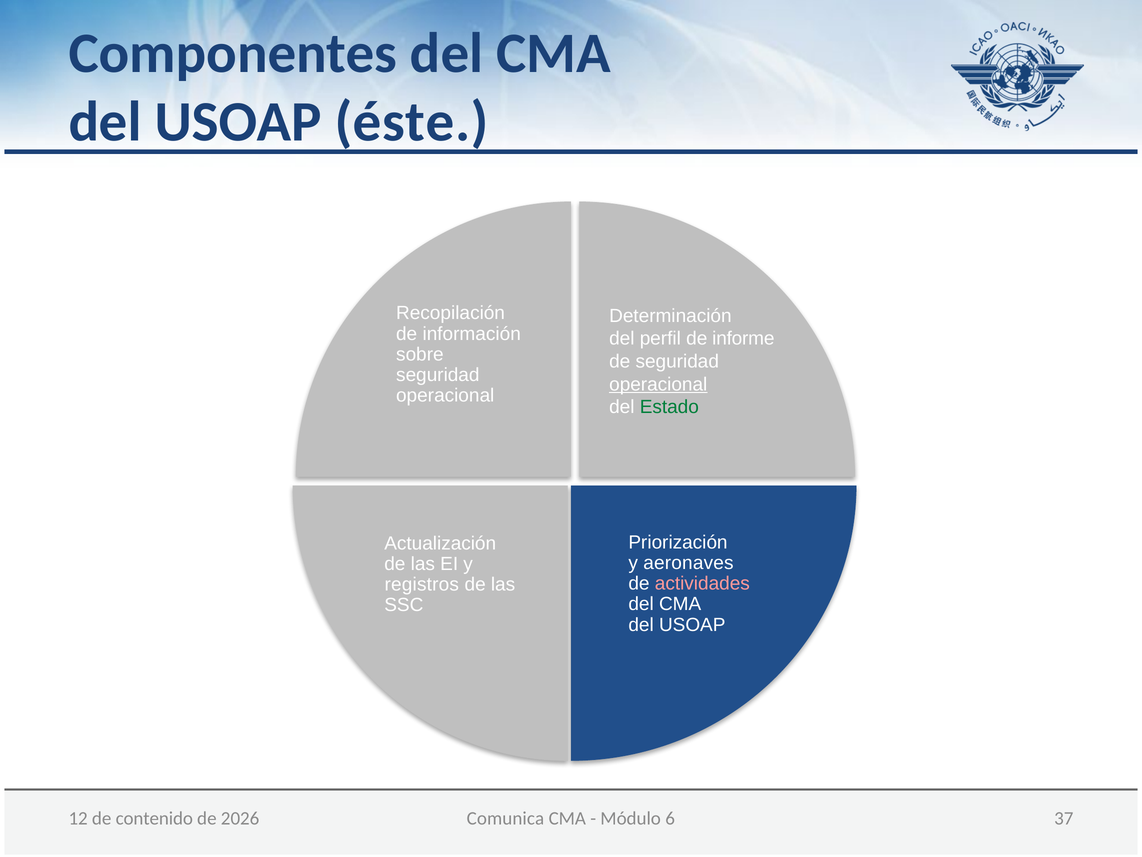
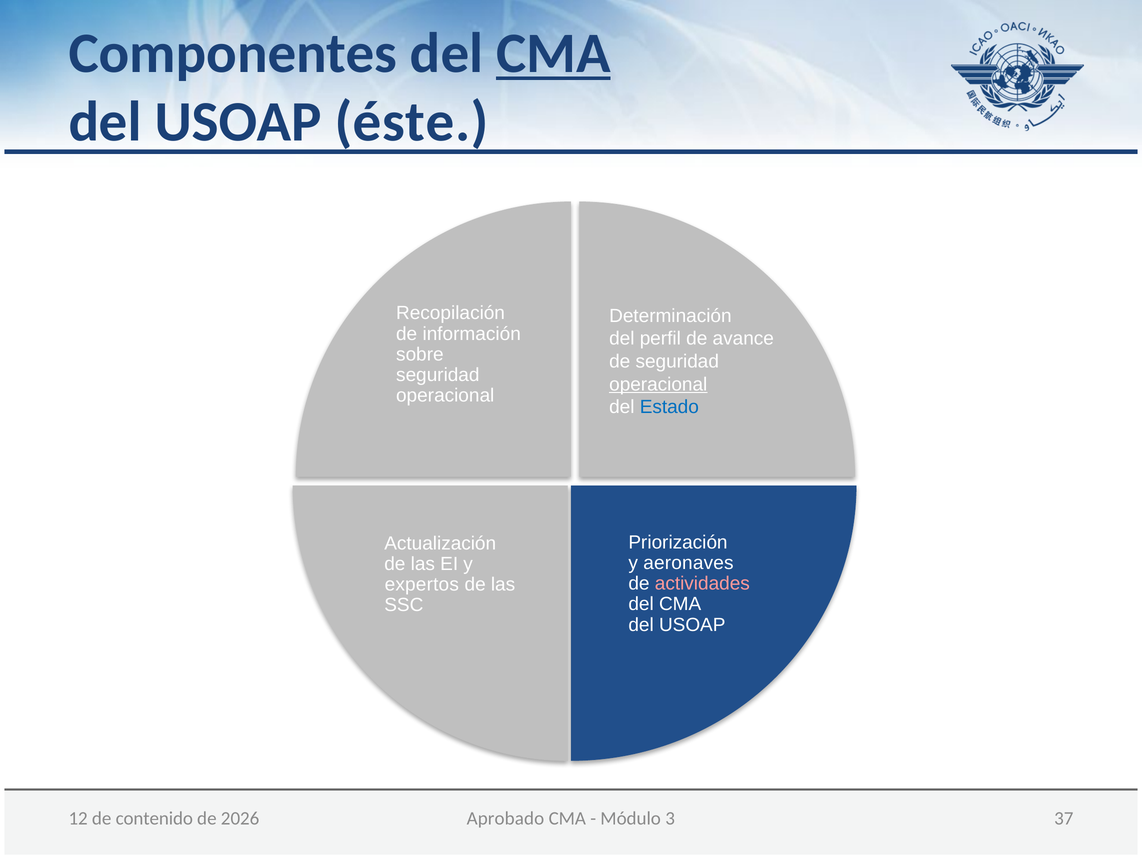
CMA at (553, 53) underline: none -> present
informe: informe -> avance
Estado colour: green -> blue
registros: registros -> expertos
Comunica: Comunica -> Aprobado
6: 6 -> 3
